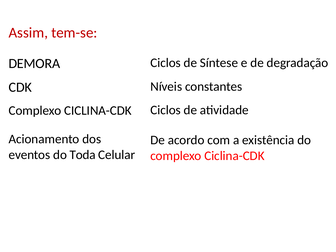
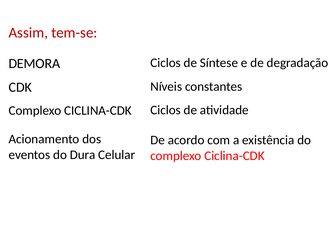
Toda: Toda -> Dura
